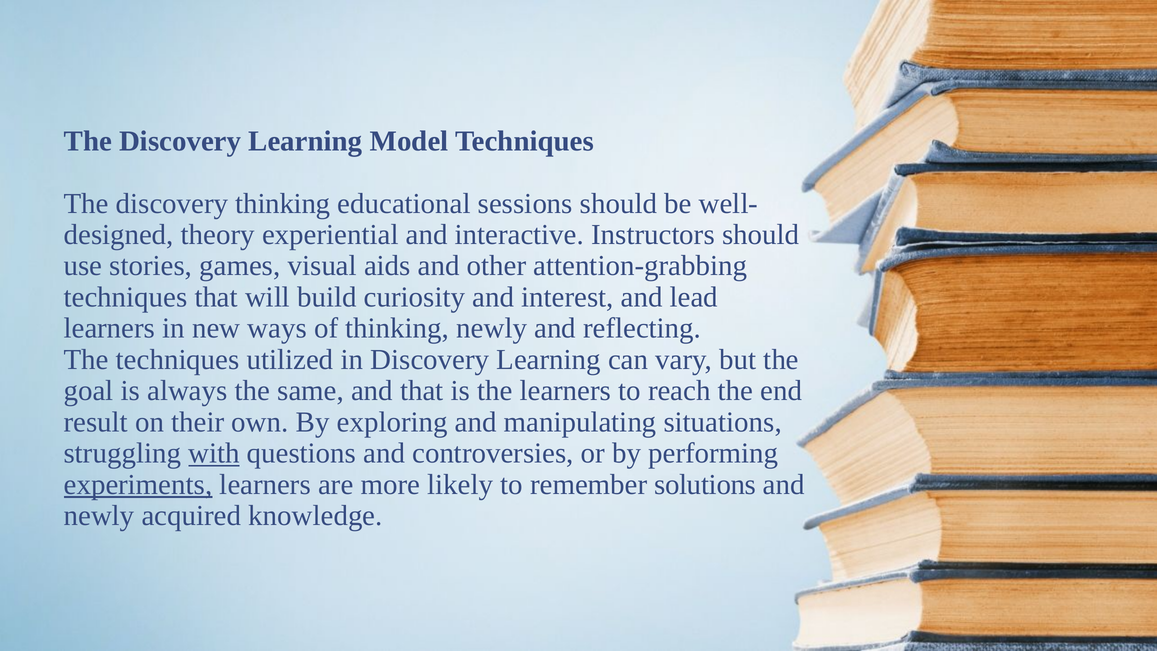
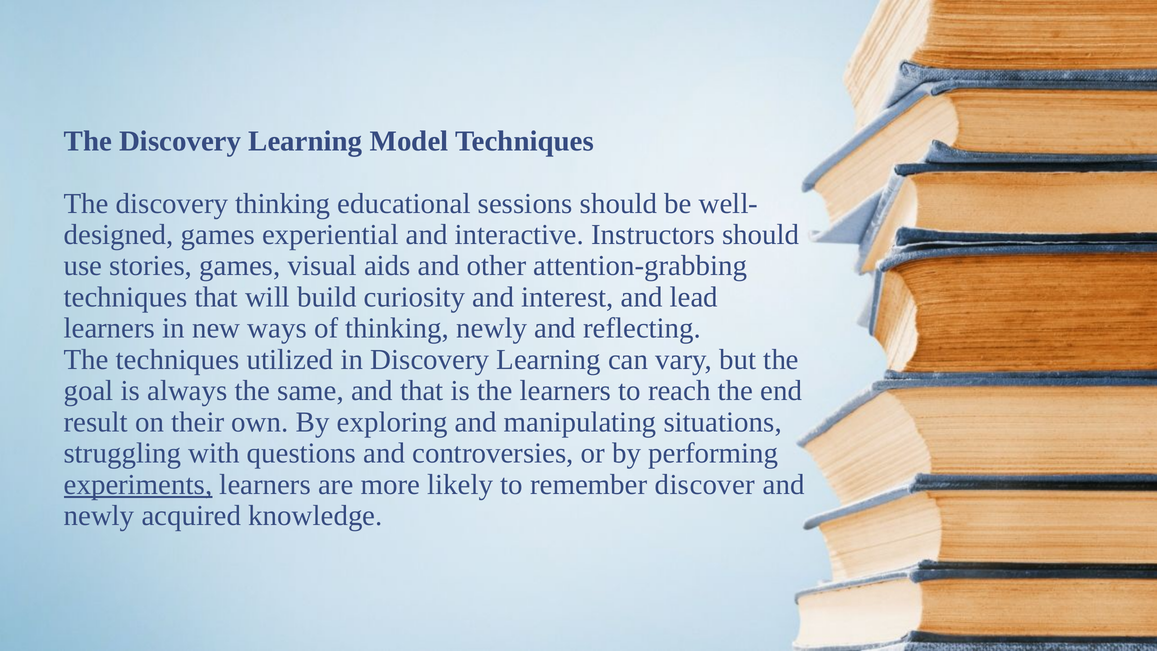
theory at (218, 235): theory -> games
with underline: present -> none
solutions: solutions -> discover
